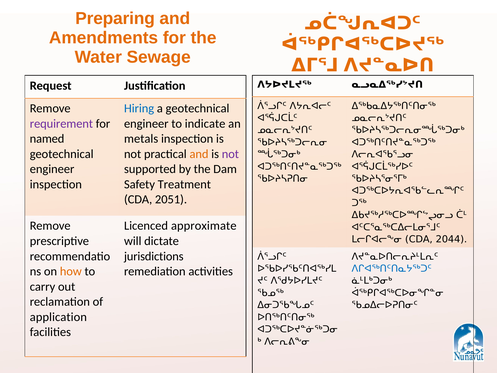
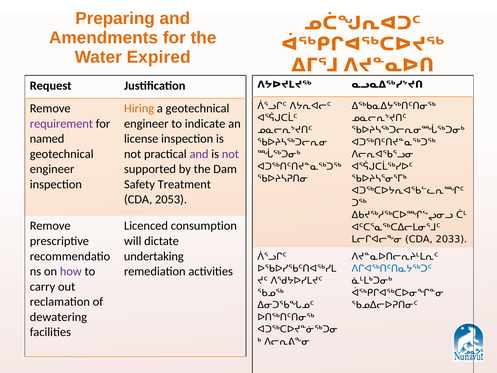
Sewage: Sewage -> Expired
Hiring colour: blue -> orange
metals: metals -> license
and at (199, 154) colour: orange -> purple
2051: 2051 -> 2053
approximate: approximate -> consumption
2044: 2044 -> 2033
jurisdictions: jurisdictions -> undertaking
how colour: orange -> purple
application: application -> dewatering
